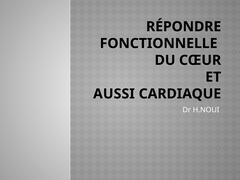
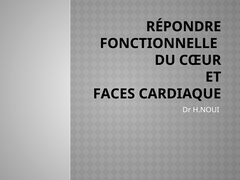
AUSSI: AUSSI -> FACES
